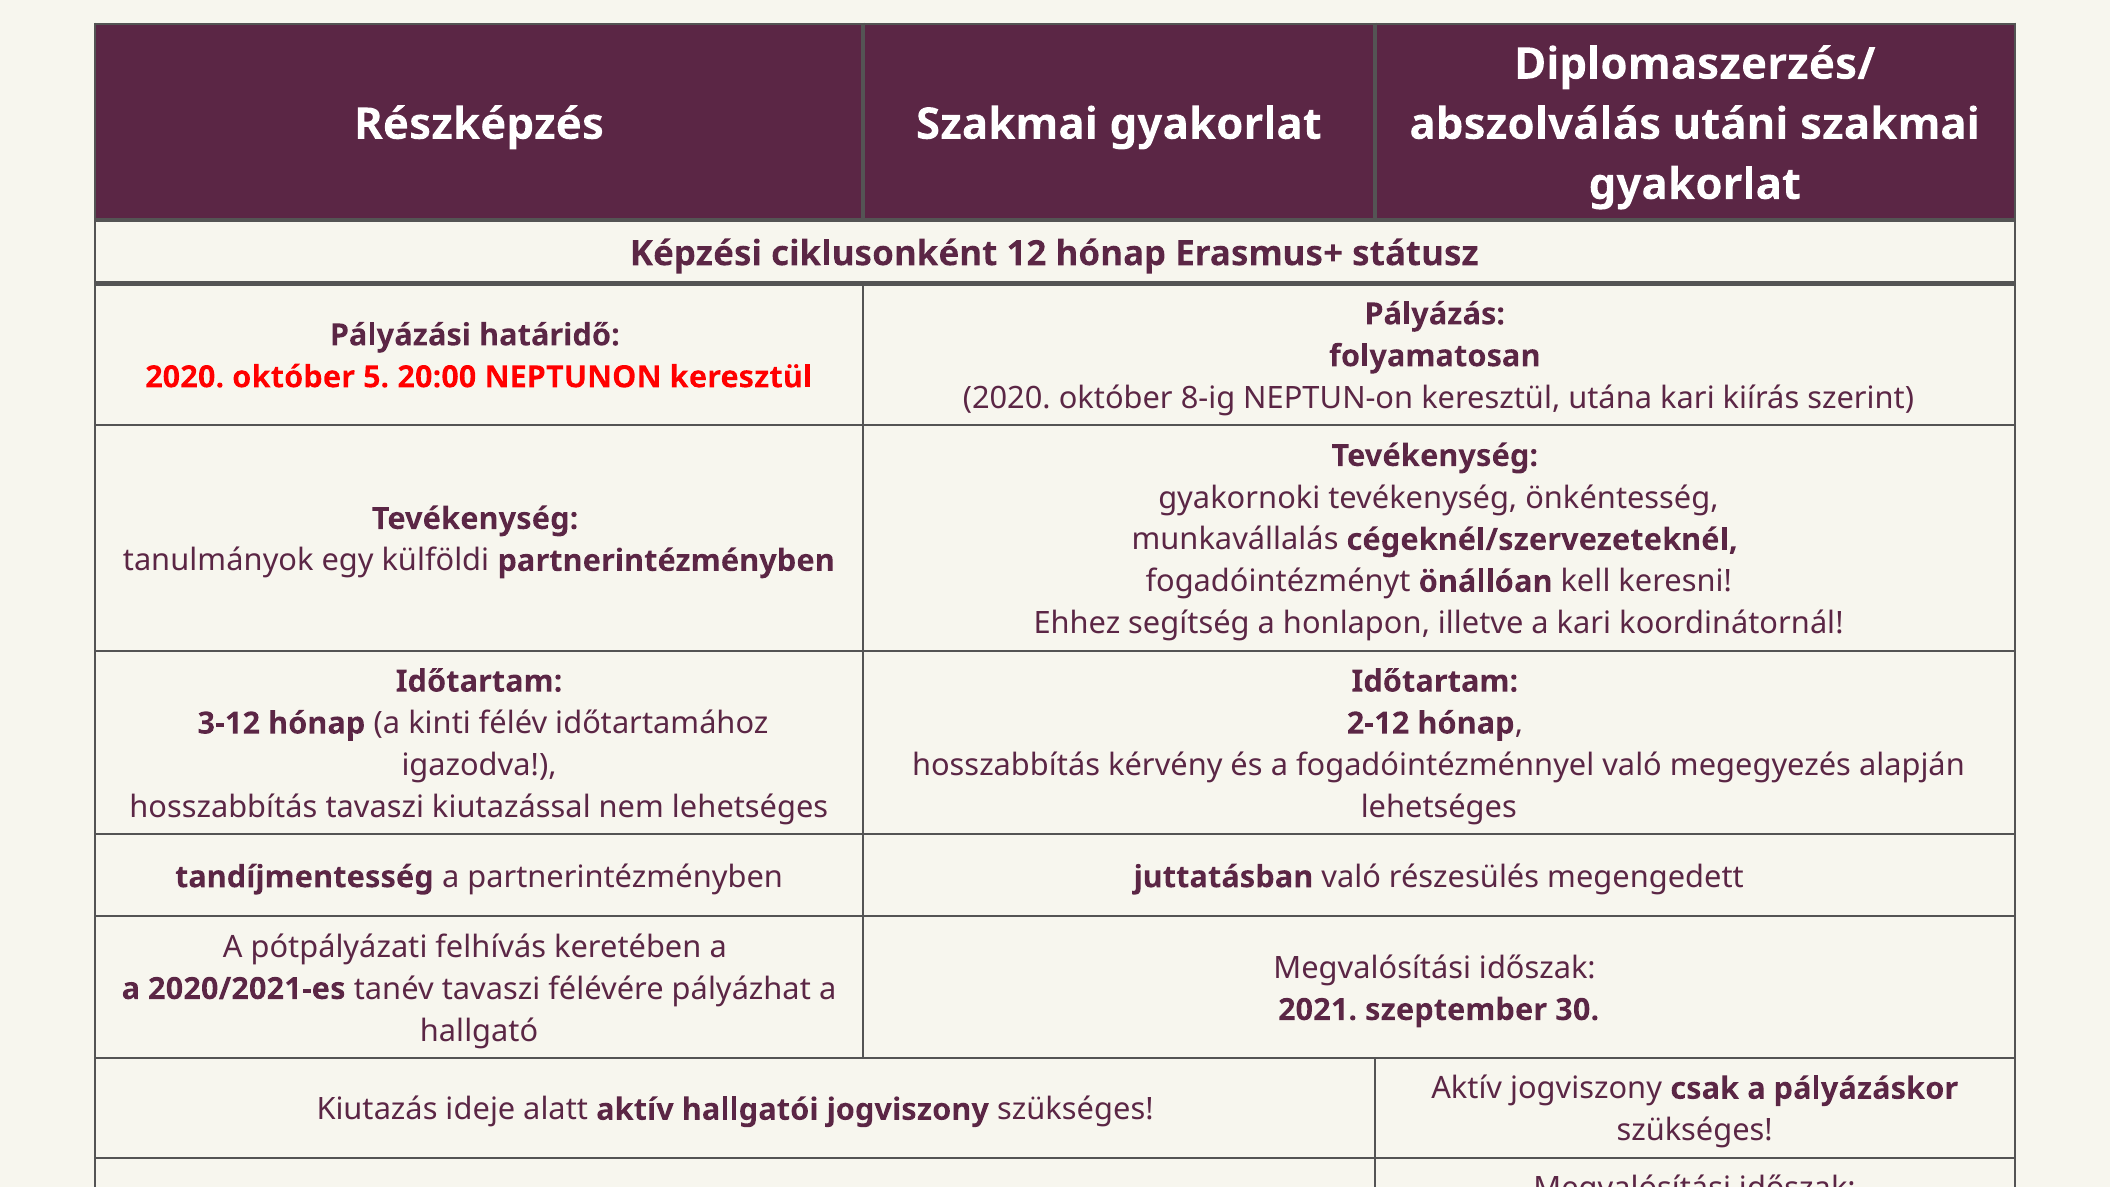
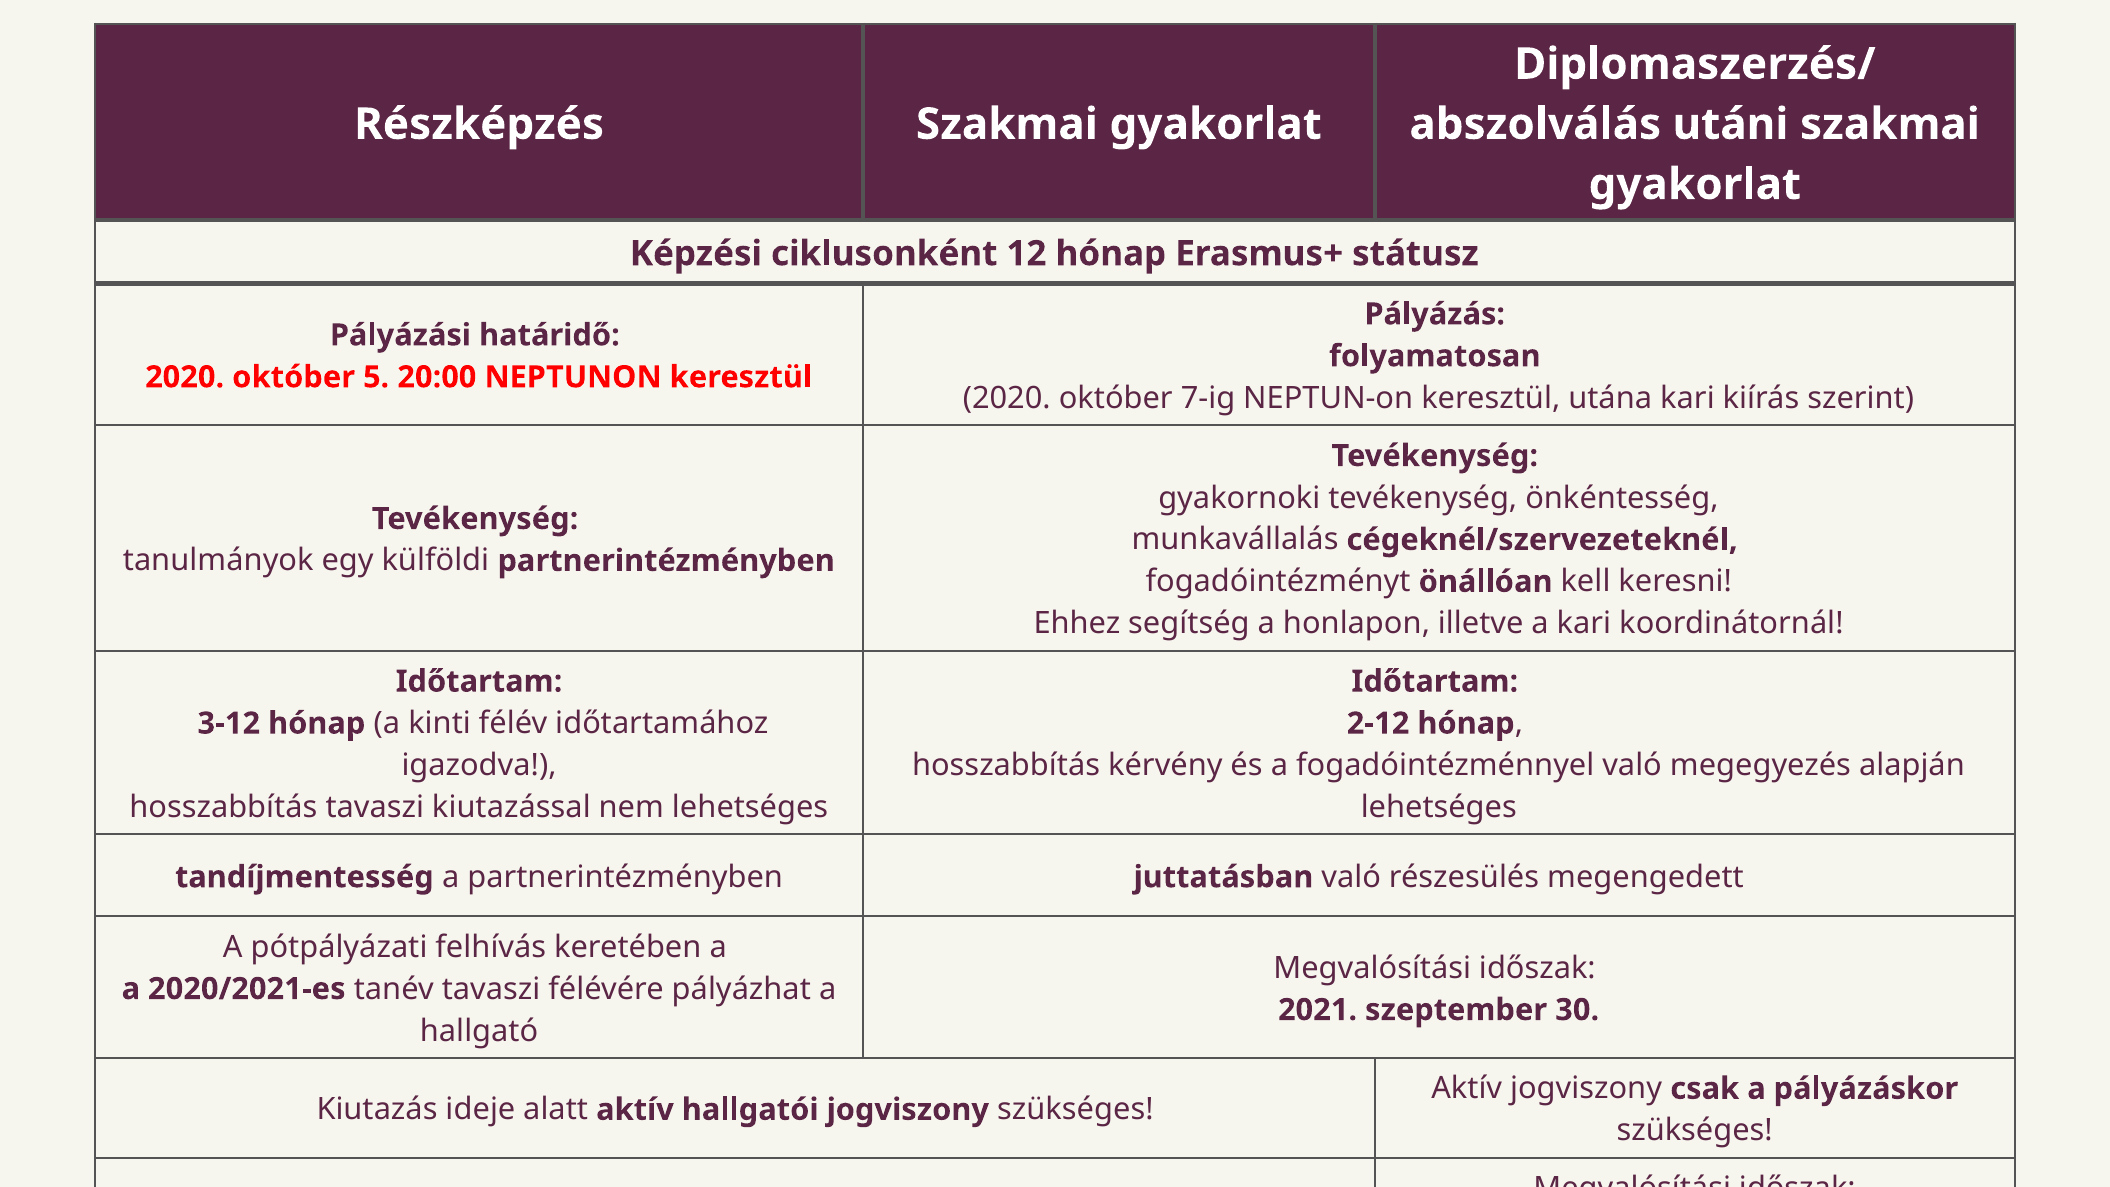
8-ig: 8-ig -> 7-ig
